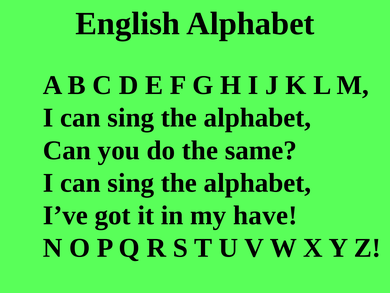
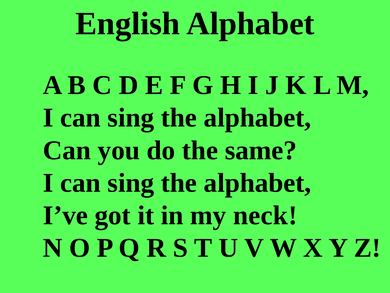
have: have -> neck
